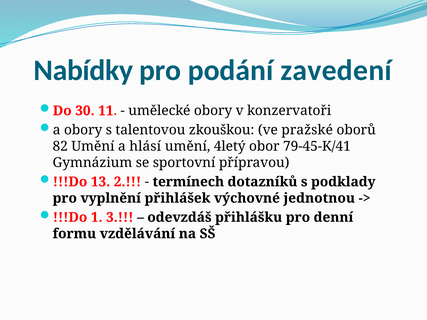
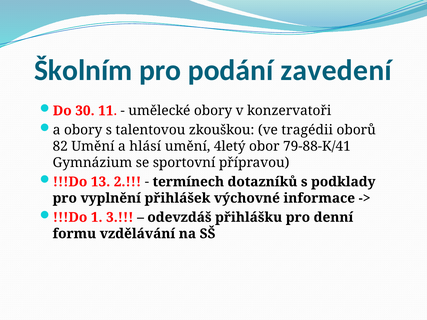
Nabídky: Nabídky -> Školním
pražské: pražské -> tragédii
79-45-K/41: 79-45-K/41 -> 79-88-K/41
jednotnou: jednotnou -> informace
